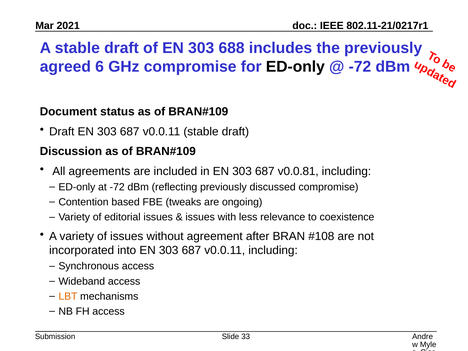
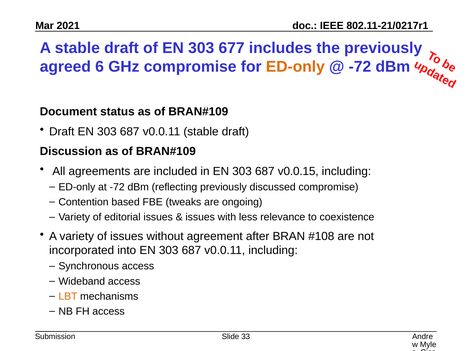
688: 688 -> 677
ED-only at (295, 67) colour: black -> orange
v0.0.81: v0.0.81 -> v0.0.15
